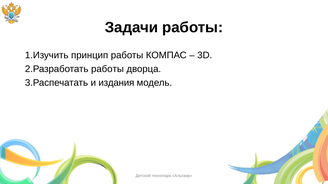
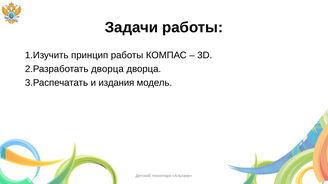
работы at (107, 69): работы -> дворца
